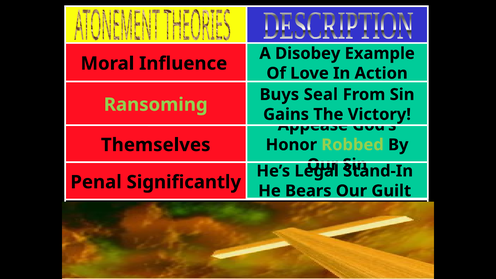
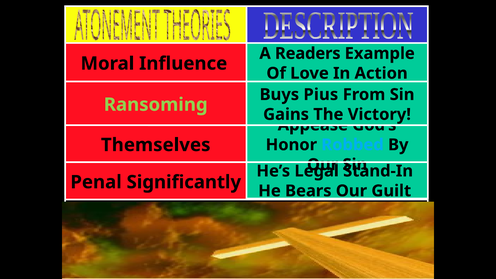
Disobey: Disobey -> Readers
Seal: Seal -> Pius
Robbed colour: light green -> light blue
